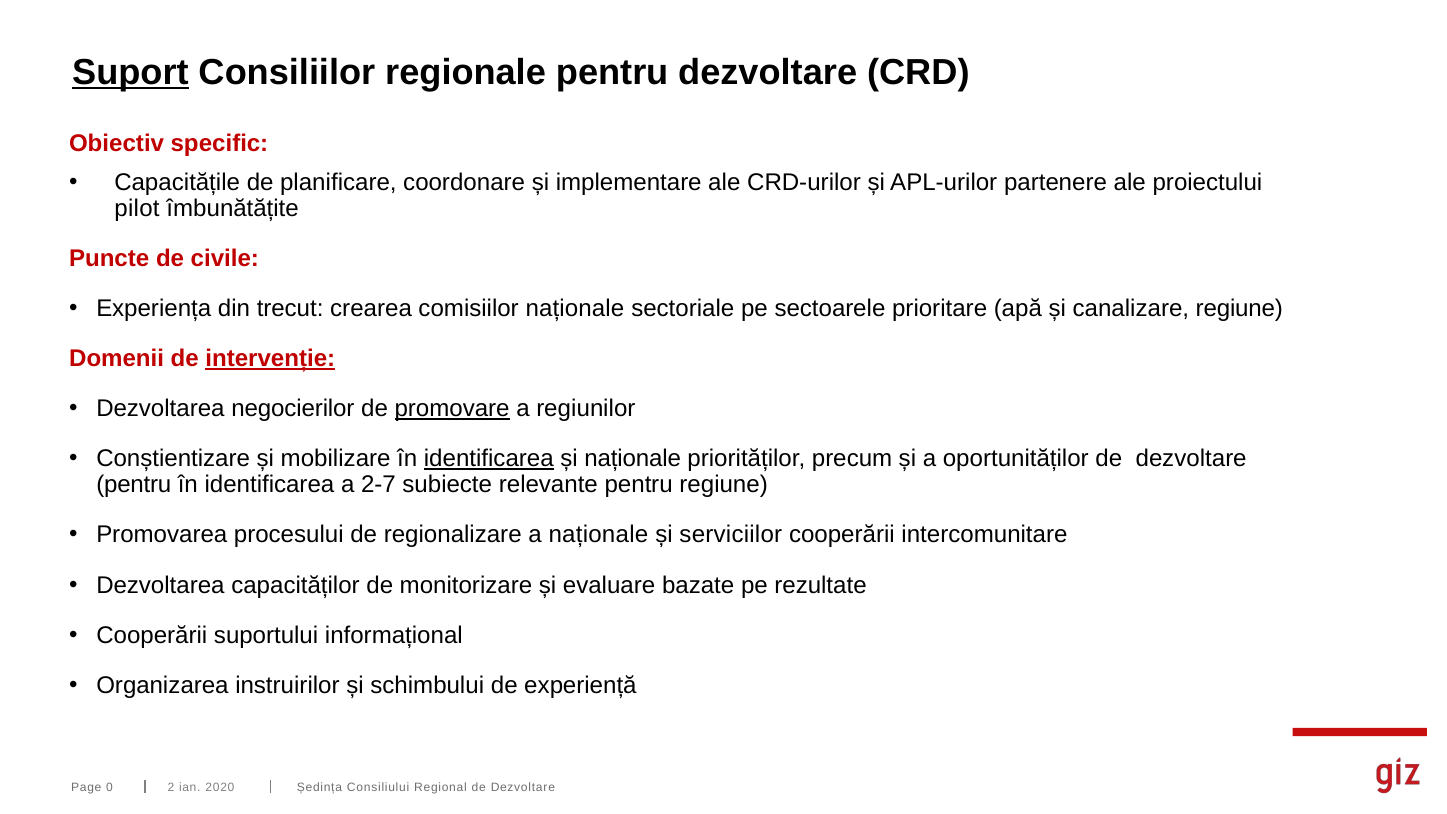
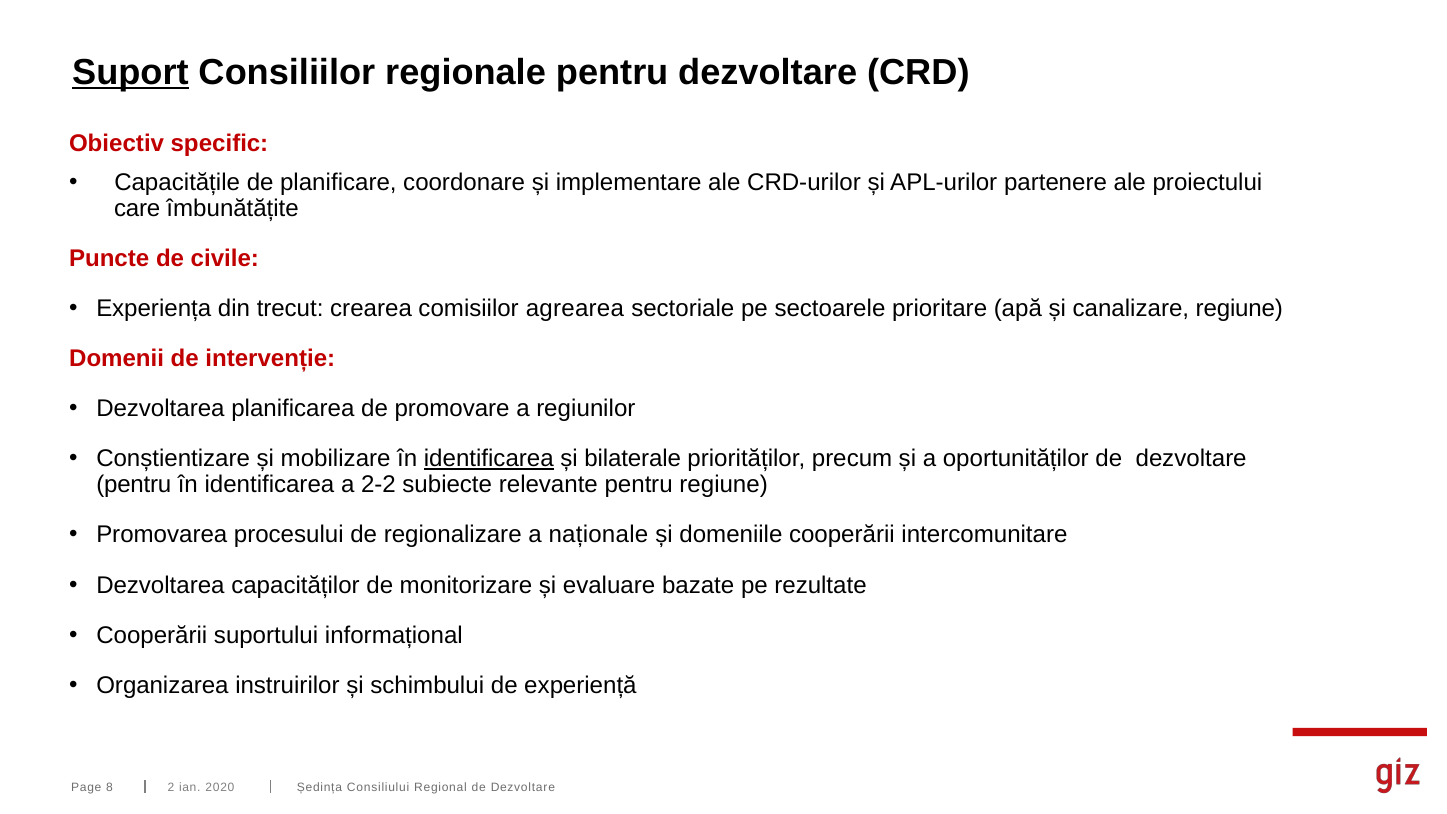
pilot: pilot -> care
comisiilor naționale: naționale -> agrearea
intervenție underline: present -> none
negocierilor: negocierilor -> planificarea
promovare underline: present -> none
și naționale: naționale -> bilaterale
2-7: 2-7 -> 2-2
serviciilor: serviciilor -> domeniile
0: 0 -> 8
